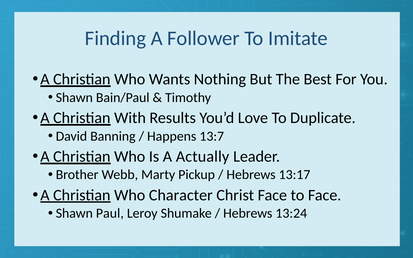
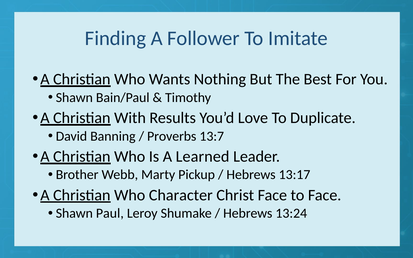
Happens: Happens -> Proverbs
Actually: Actually -> Learned
